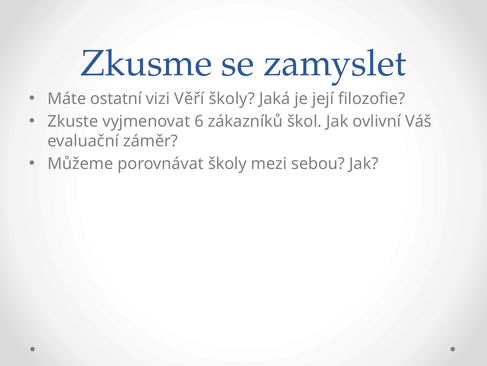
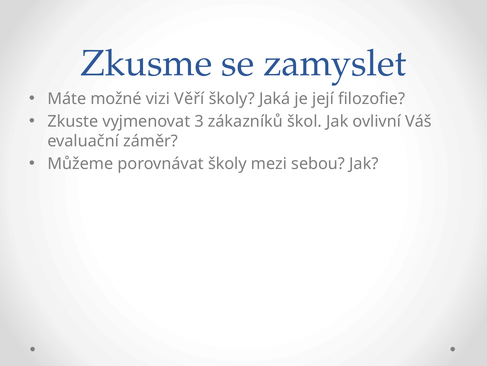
ostatní: ostatní -> možné
6: 6 -> 3
